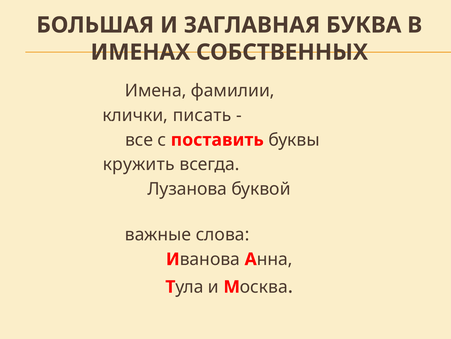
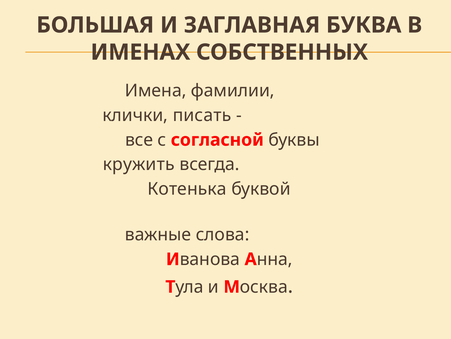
поставить: поставить -> согласной
Лузанова: Лузанова -> Котенька
